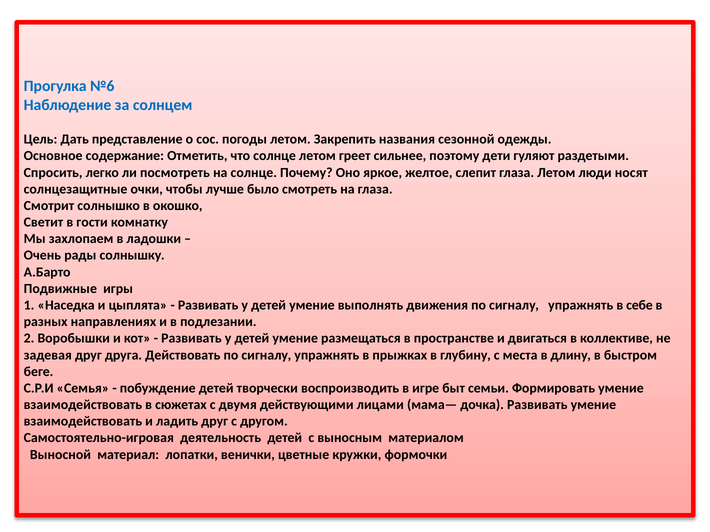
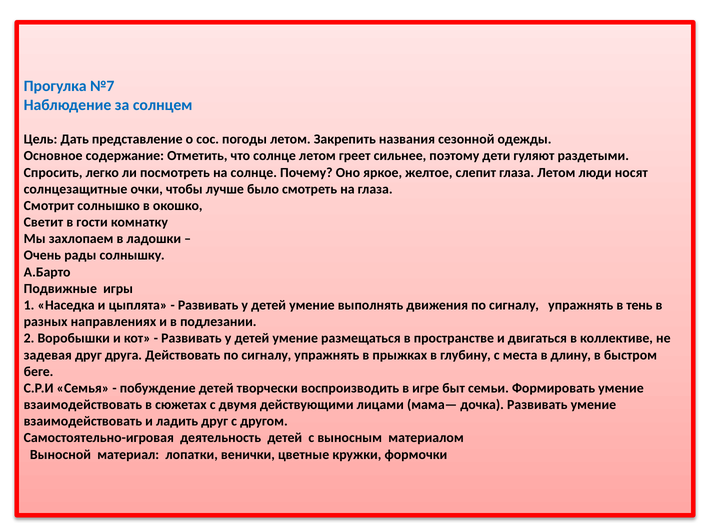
№6: №6 -> №7
себе: себе -> тень
